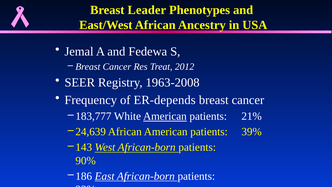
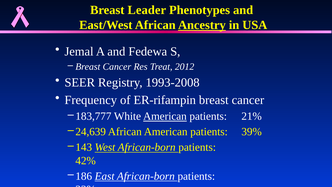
Ancestry underline: none -> present
1963-2008: 1963-2008 -> 1993-2008
ER-depends: ER-depends -> ER-rifampin
90%: 90% -> 42%
